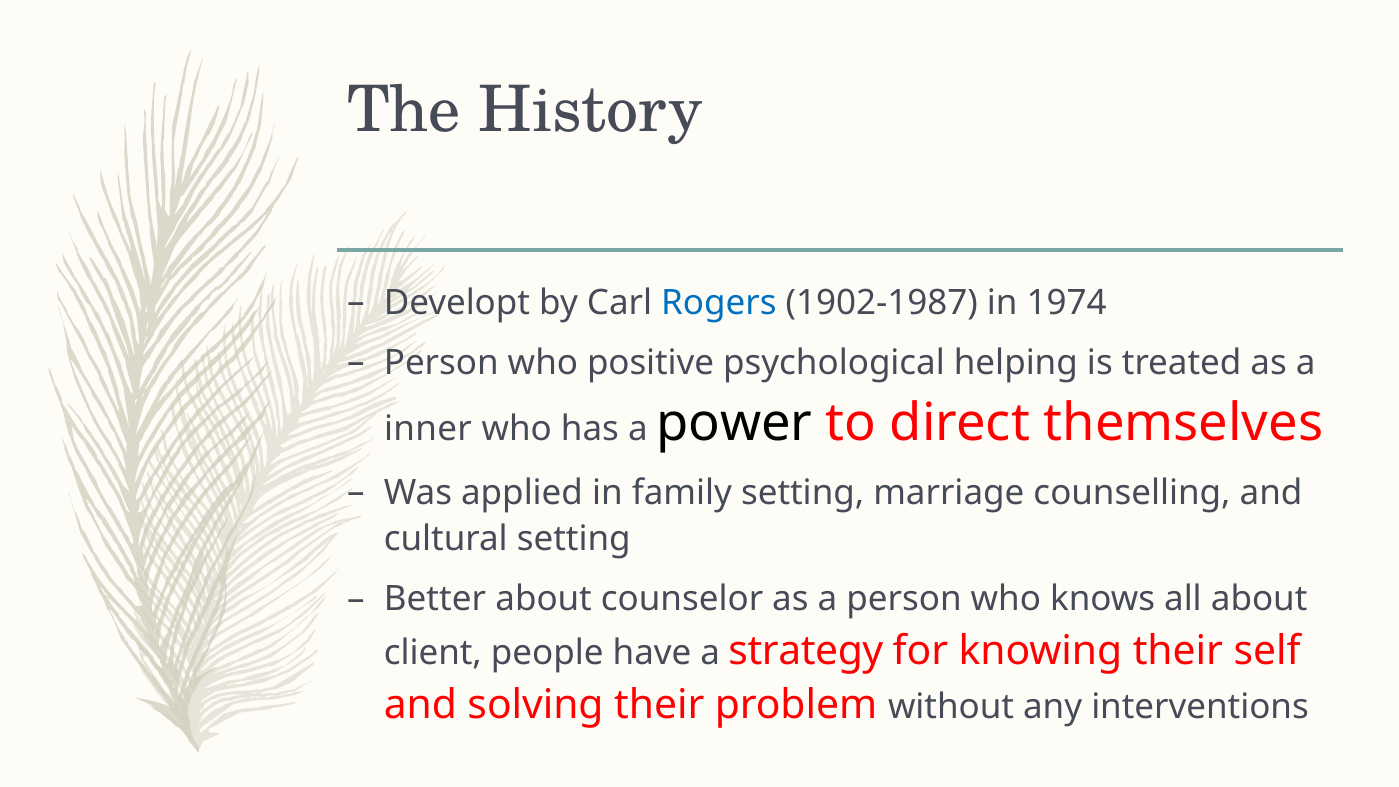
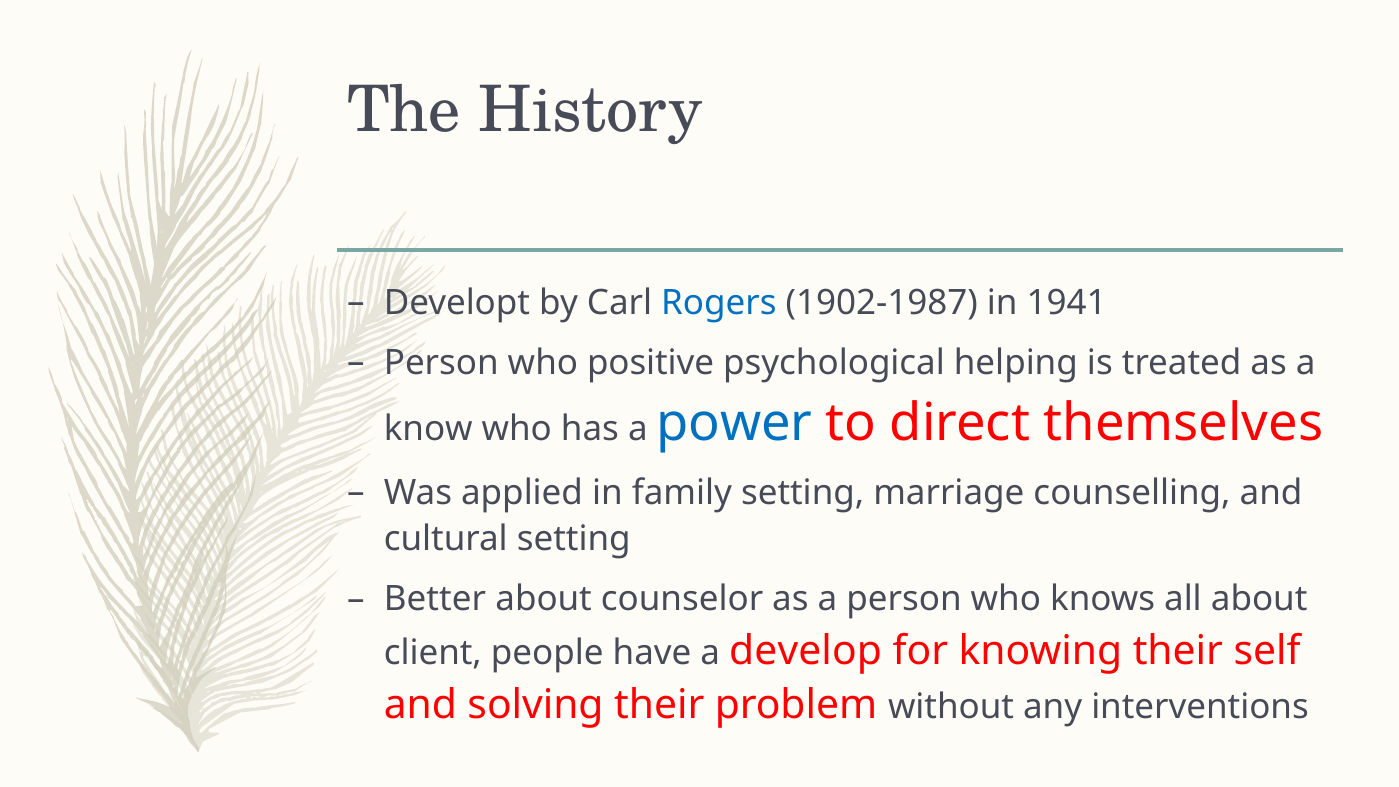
1974: 1974 -> 1941
inner: inner -> know
power colour: black -> blue
strategy: strategy -> develop
